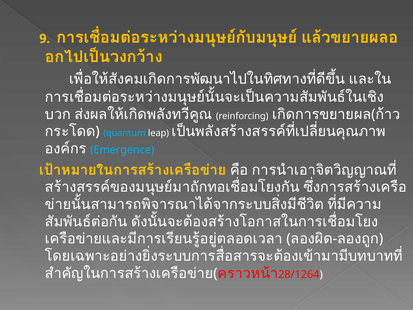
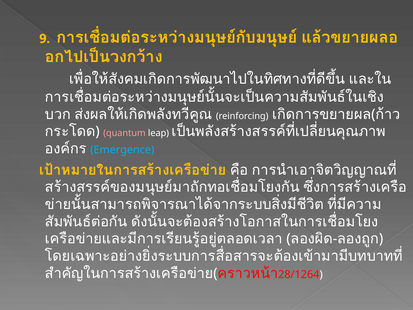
quantum colour: light blue -> pink
